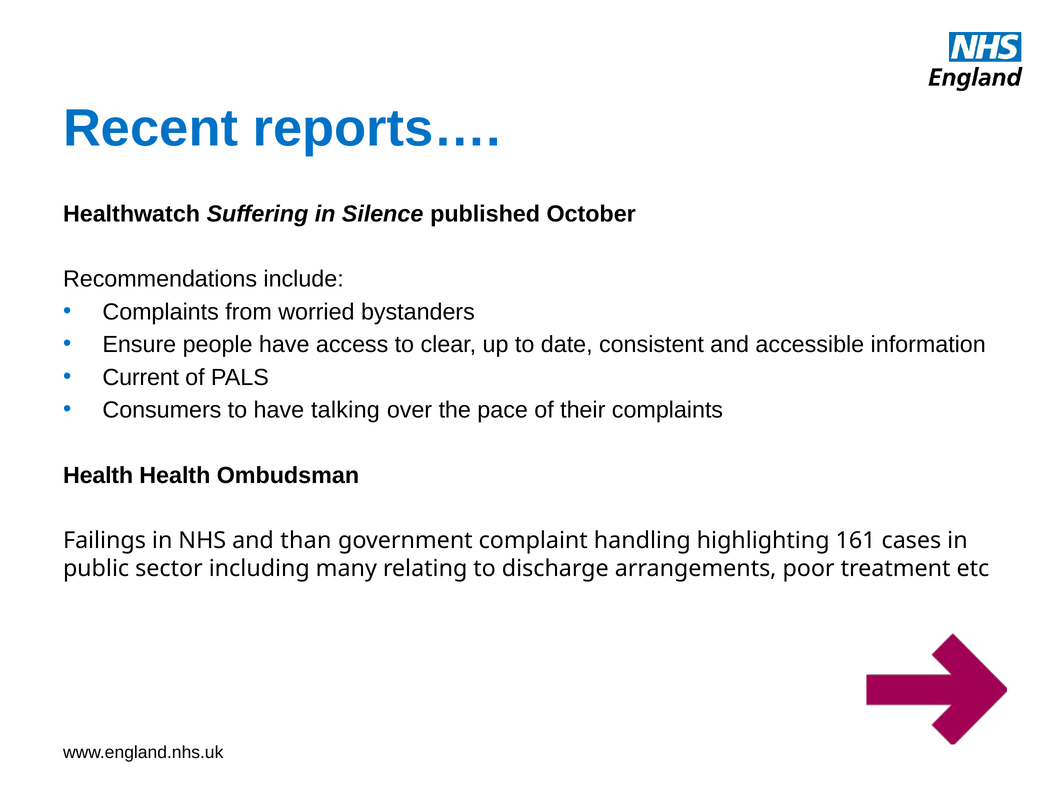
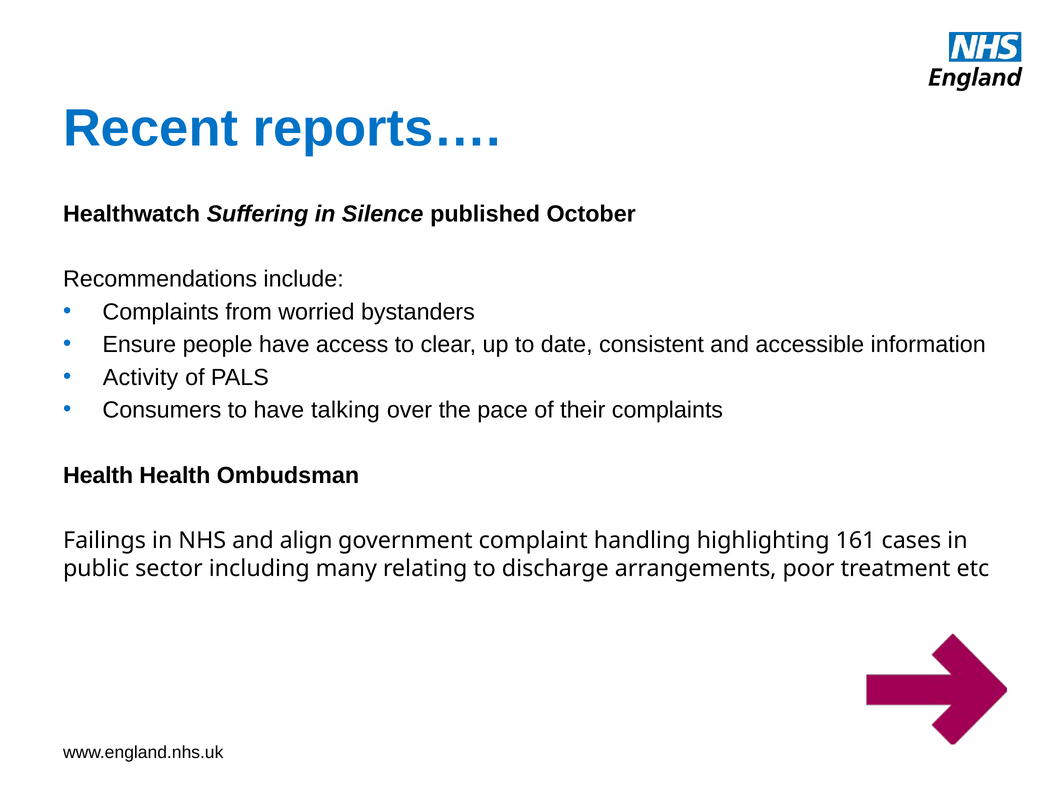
Current: Current -> Activity
than: than -> align
